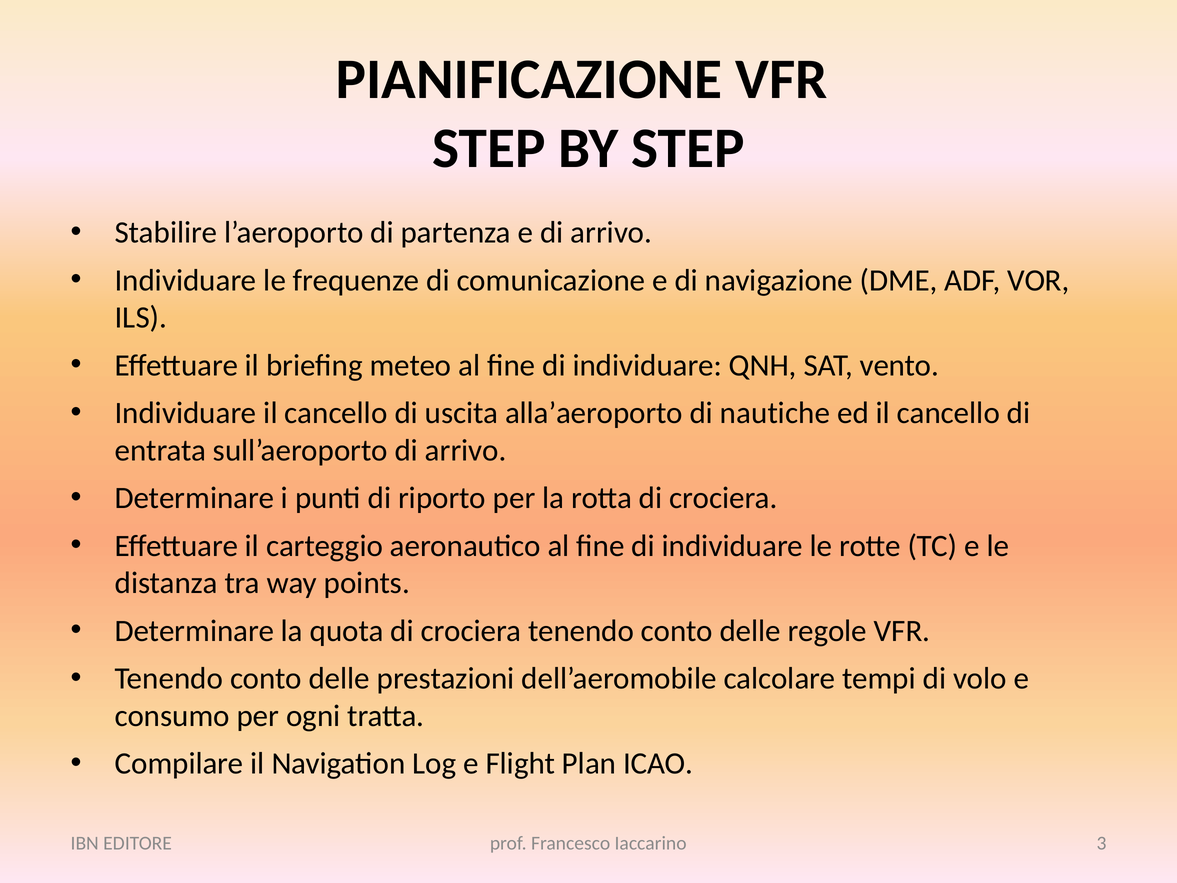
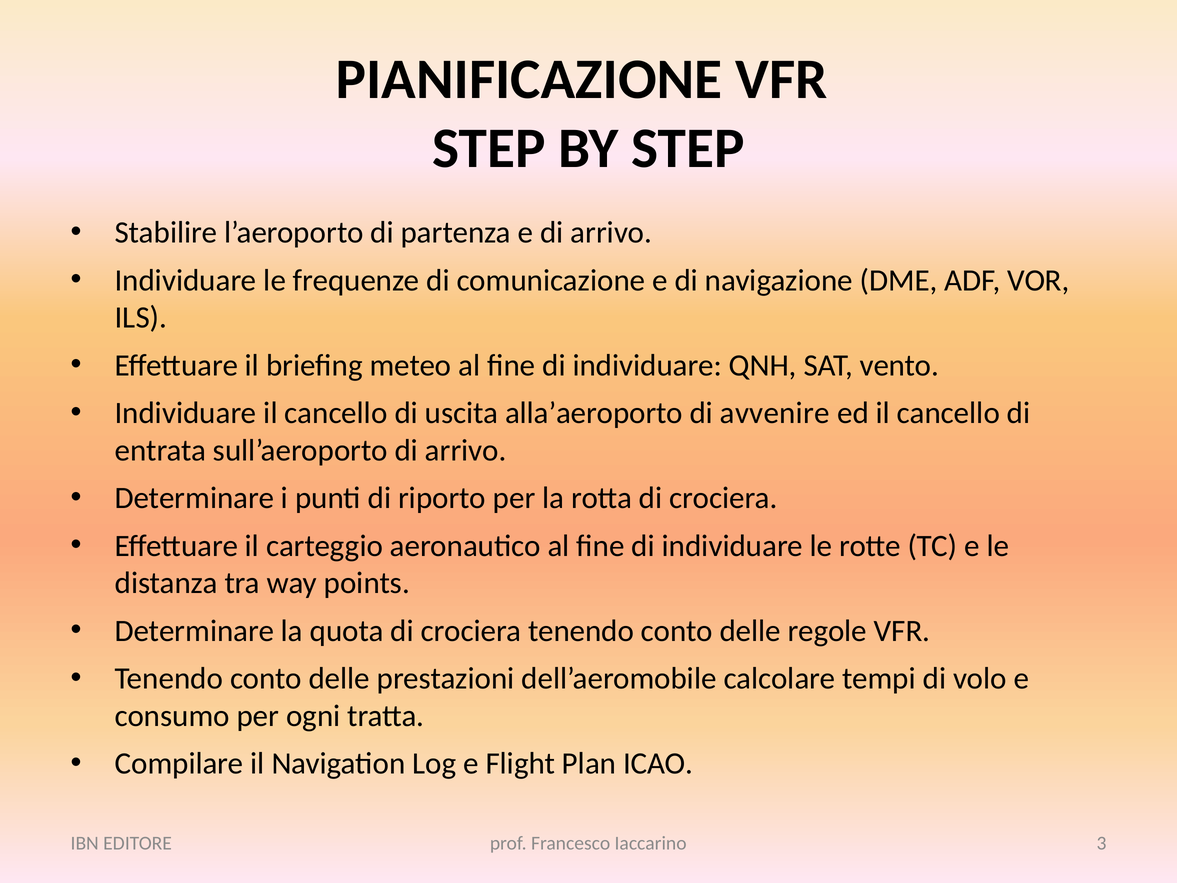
nautiche: nautiche -> avvenire
